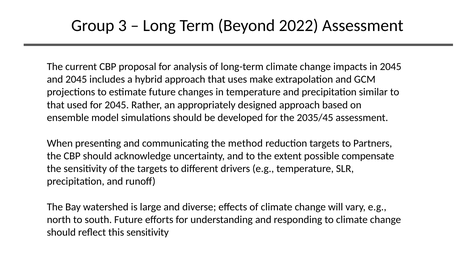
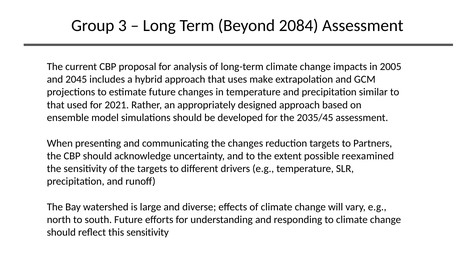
2022: 2022 -> 2084
in 2045: 2045 -> 2005
for 2045: 2045 -> 2021
the method: method -> changes
compensate: compensate -> reexamined
